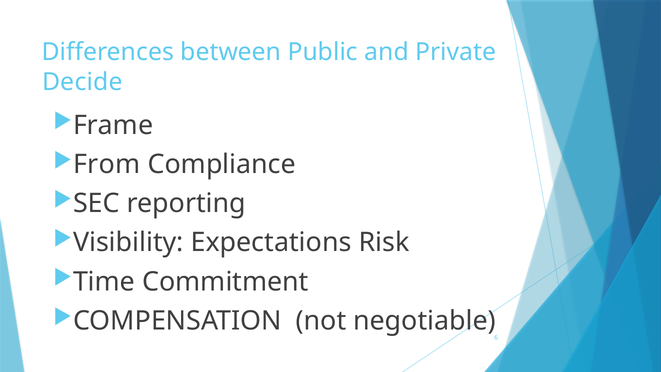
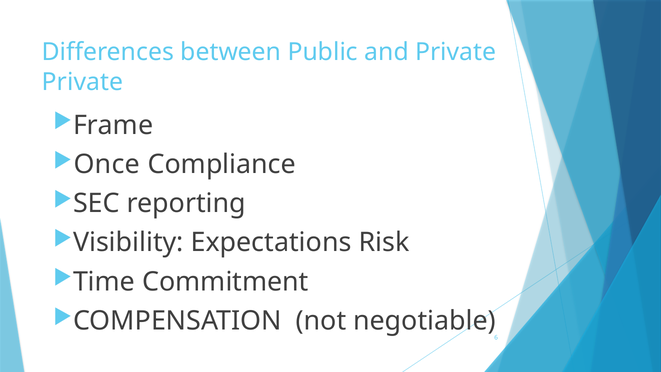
Decide at (82, 82): Decide -> Private
From: From -> Once
